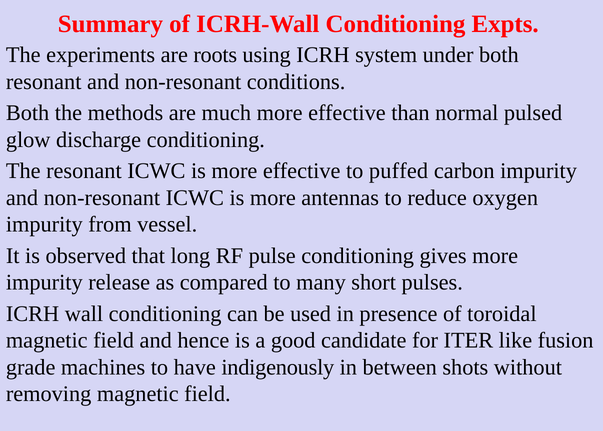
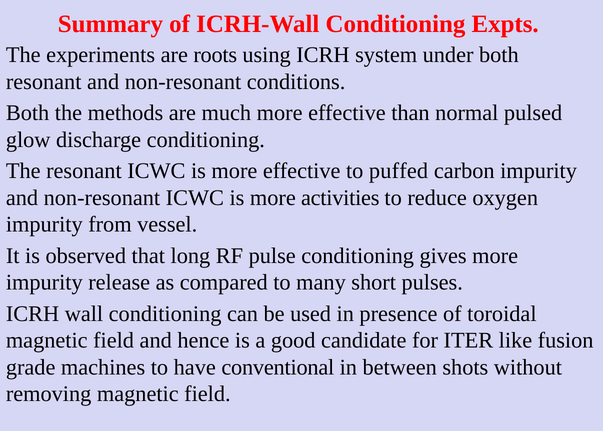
antennas: antennas -> activities
indigenously: indigenously -> conventional
